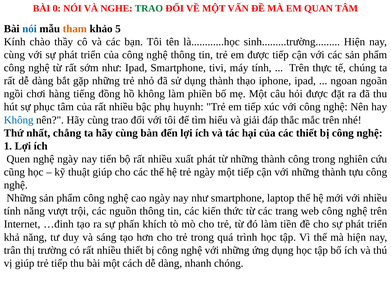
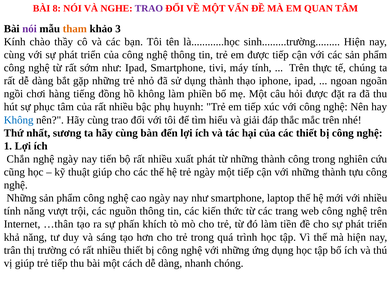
0: 0 -> 8
TRAO at (149, 8) colour: green -> purple
nói at (29, 29) colour: blue -> purple
5: 5 -> 3
chẳng: chẳng -> sương
Quen: Quen -> Chắn
…đinh: …đinh -> …thân
